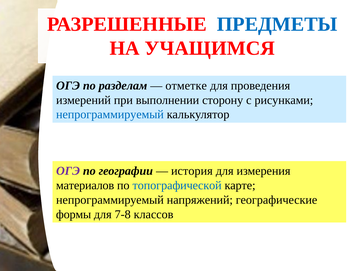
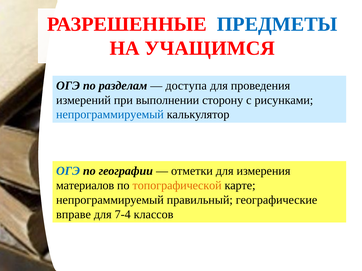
отметке: отметке -> доступа
ОГЭ at (68, 171) colour: purple -> blue
история: история -> отметки
топографической colour: blue -> orange
напряжений: напряжений -> правильный
формы: формы -> вправе
7-8: 7-8 -> 7-4
